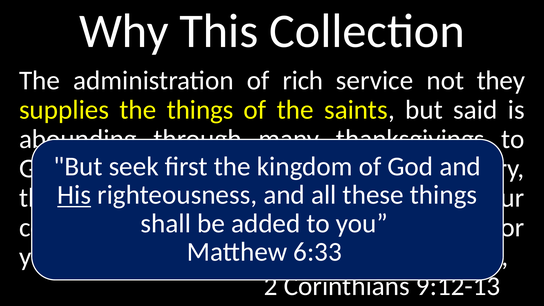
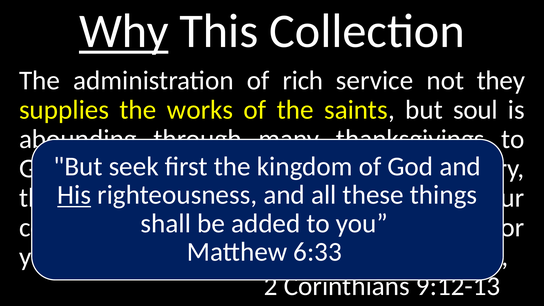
Why underline: none -> present
the things: things -> works
said: said -> soul
